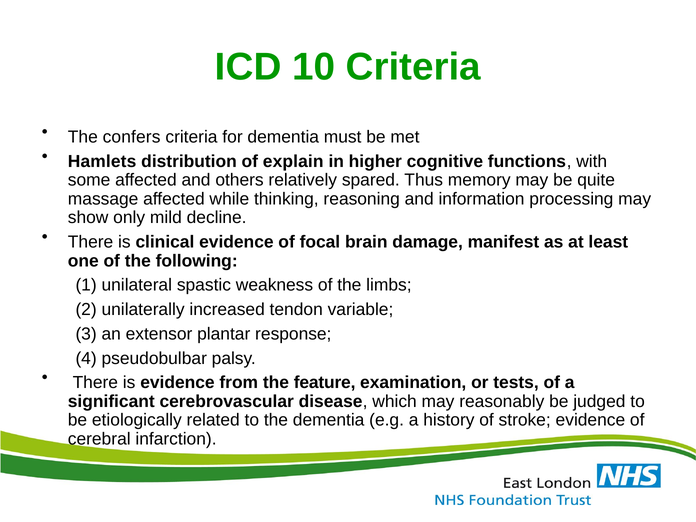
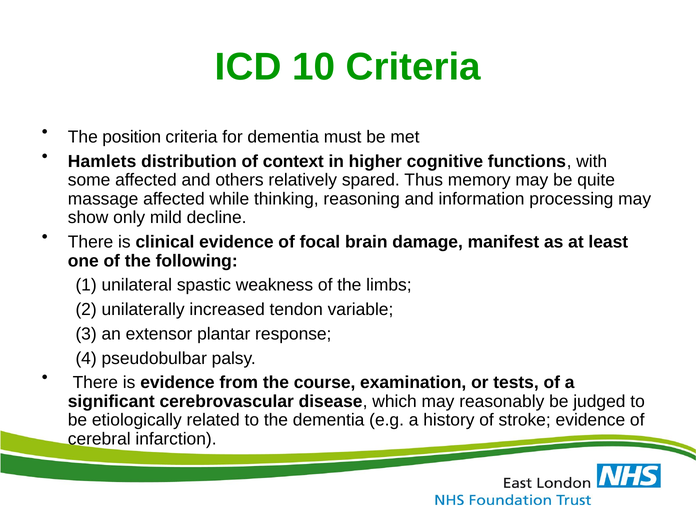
confers: confers -> position
explain: explain -> context
feature: feature -> course
